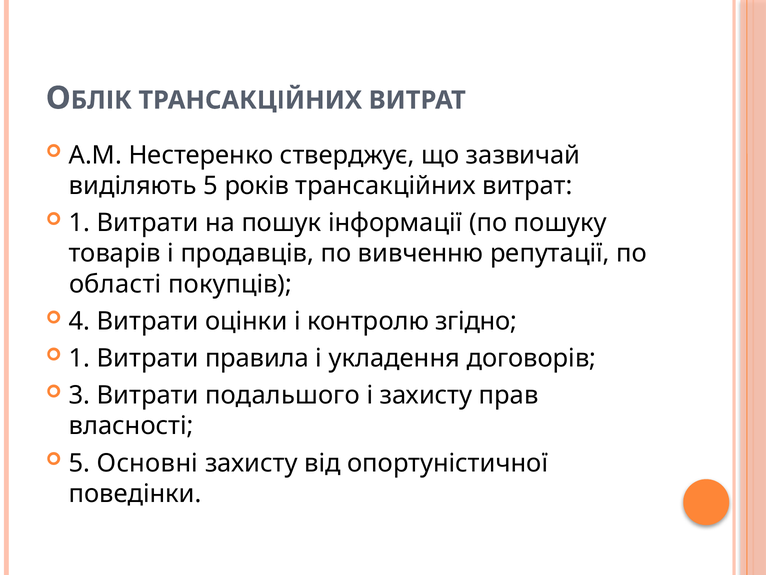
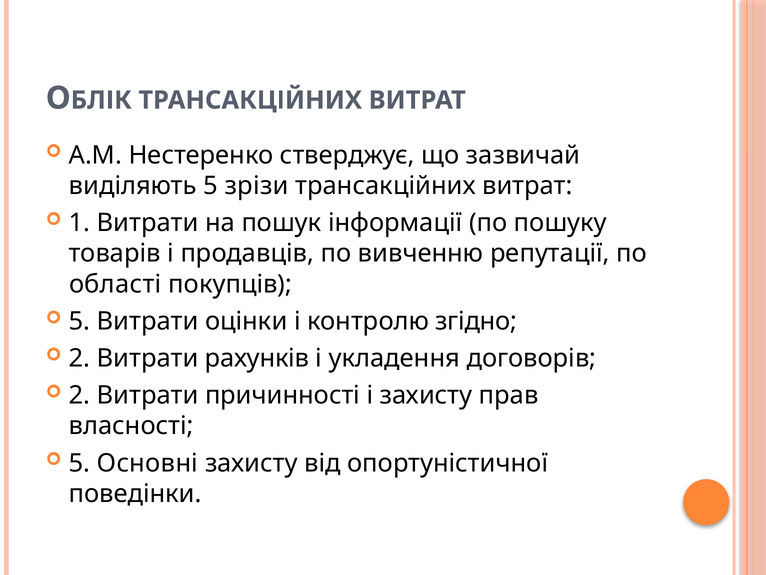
років: років -> зрізи
4 at (80, 321): 4 -> 5
1 at (80, 358): 1 -> 2
правила: правила -> рахунків
3 at (80, 395): 3 -> 2
подальшого: подальшого -> причинності
